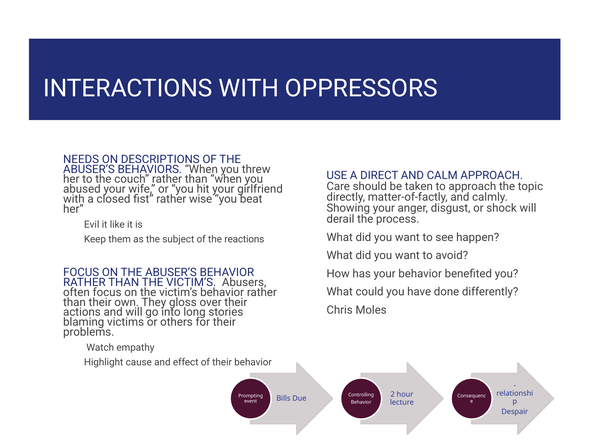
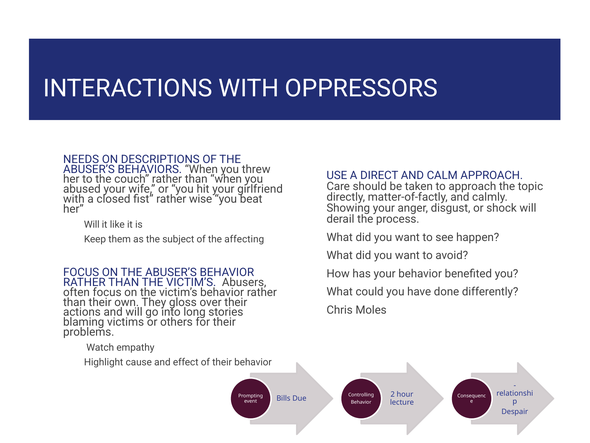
Evil at (92, 224): Evil -> Will
reactions: reactions -> affecting
